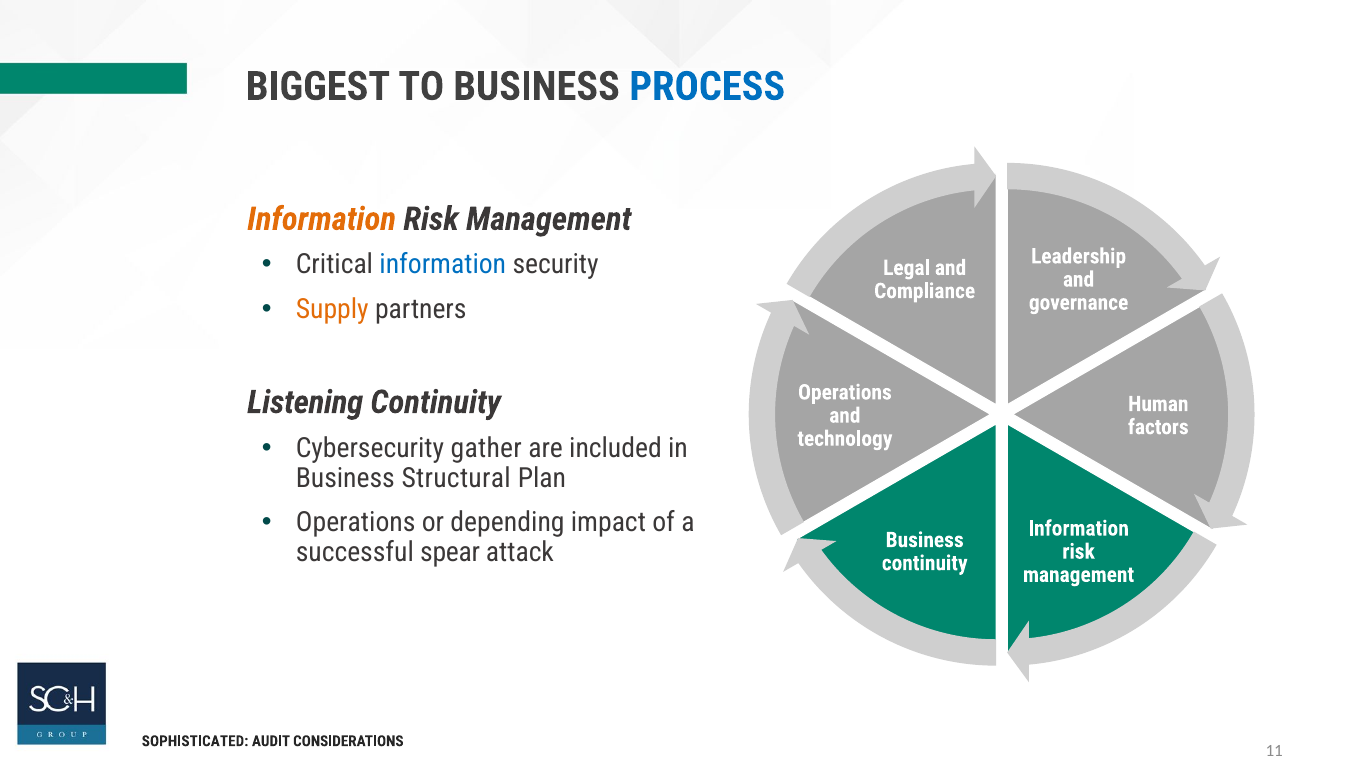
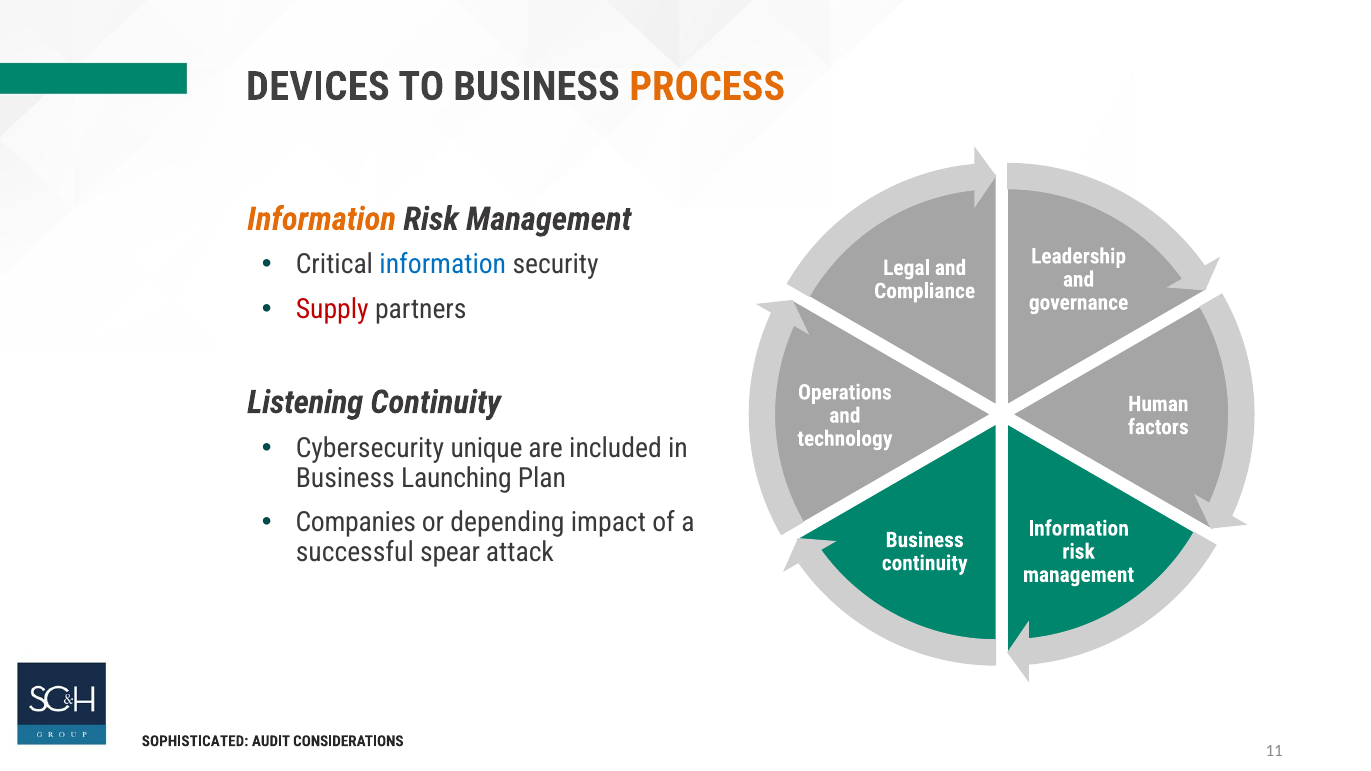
BIGGEST: BIGGEST -> DEVICES
PROCESS colour: blue -> orange
Supply colour: orange -> red
gather: gather -> unique
Structural: Structural -> Launching
Operations at (356, 523): Operations -> Companies
